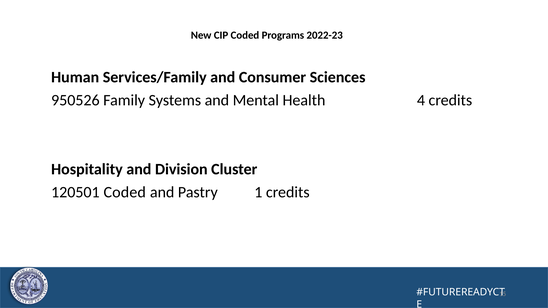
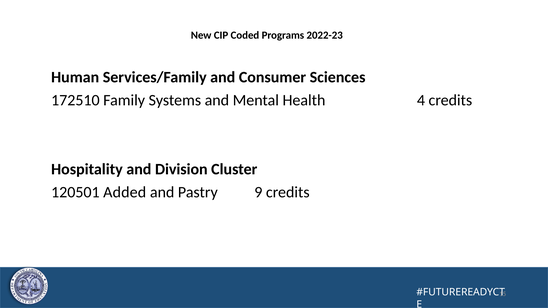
950526: 950526 -> 172510
120501 Coded: Coded -> Added
1: 1 -> 9
